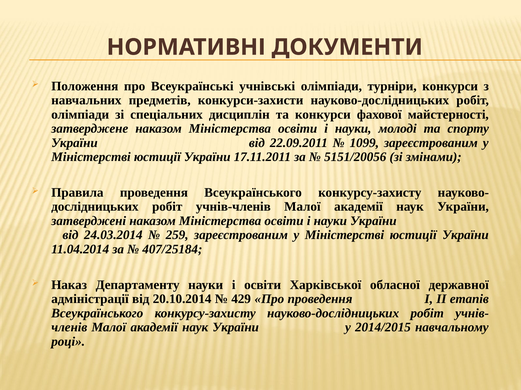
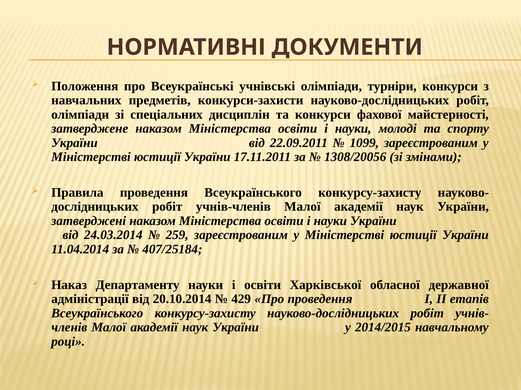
5151/20056: 5151/20056 -> 1308/20056
